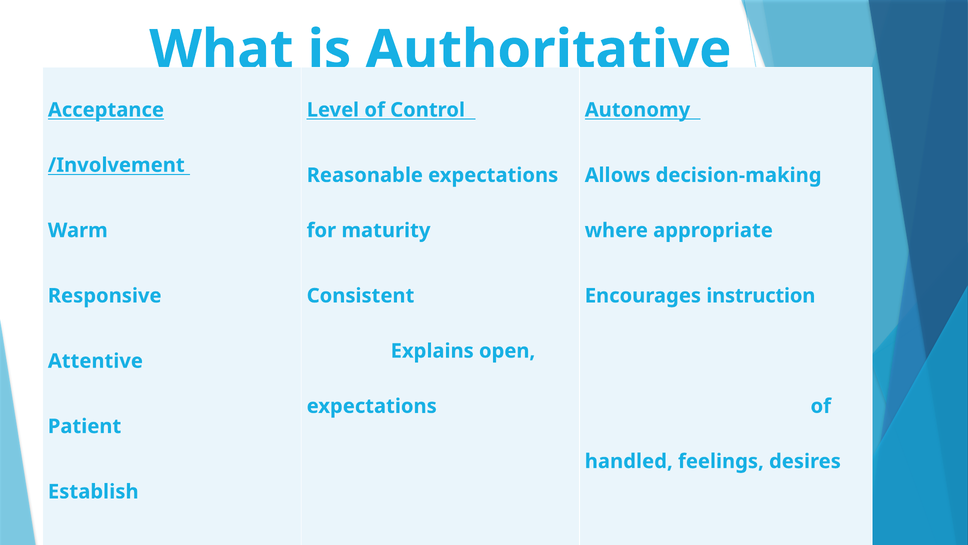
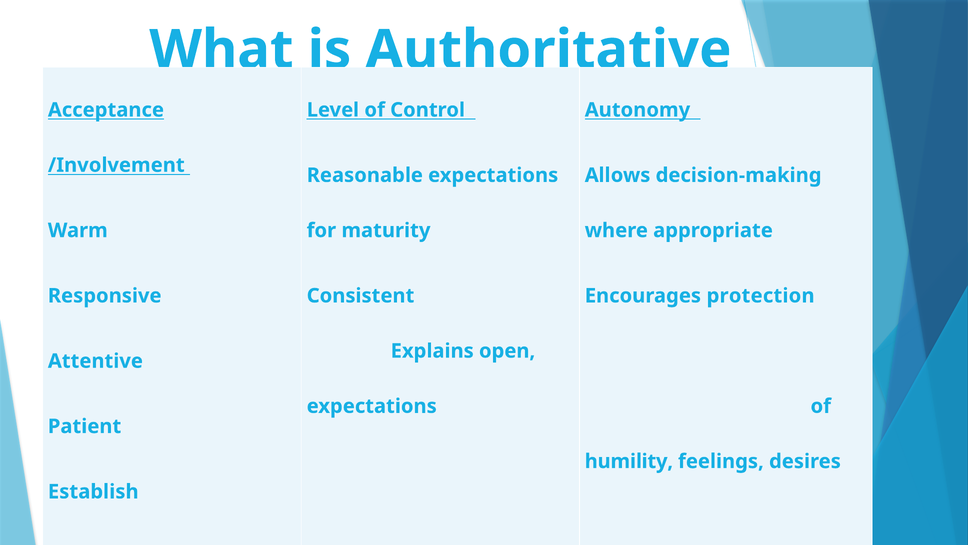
instruction: instruction -> protection
handled at (629, 461): handled -> humility
